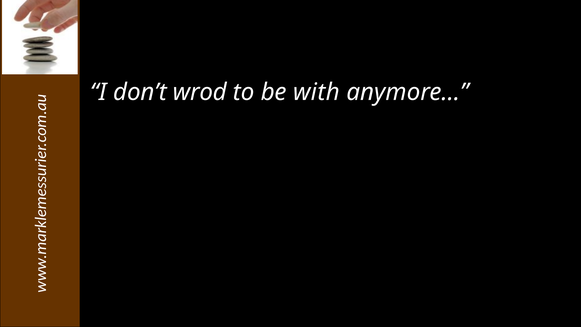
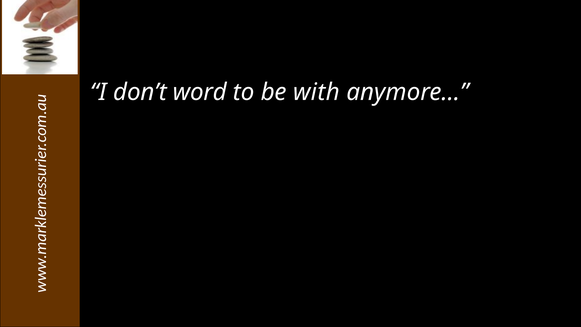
wrod: wrod -> word
